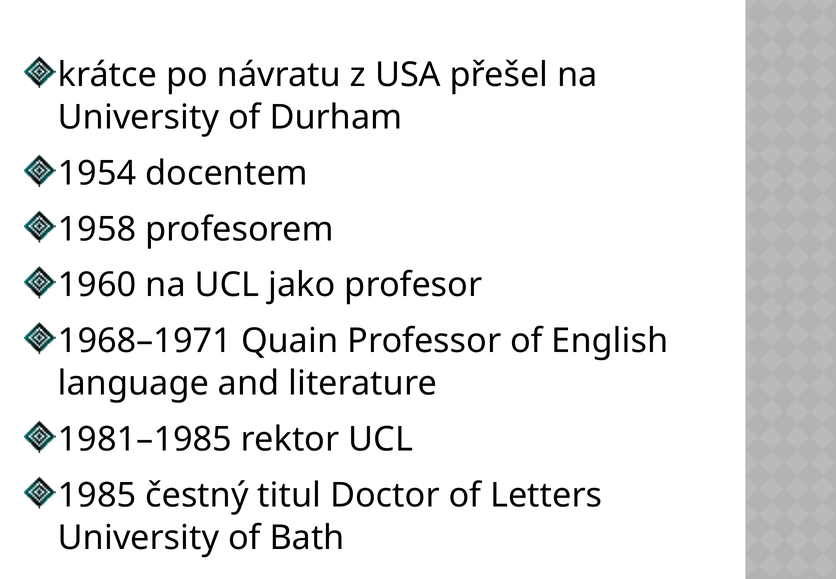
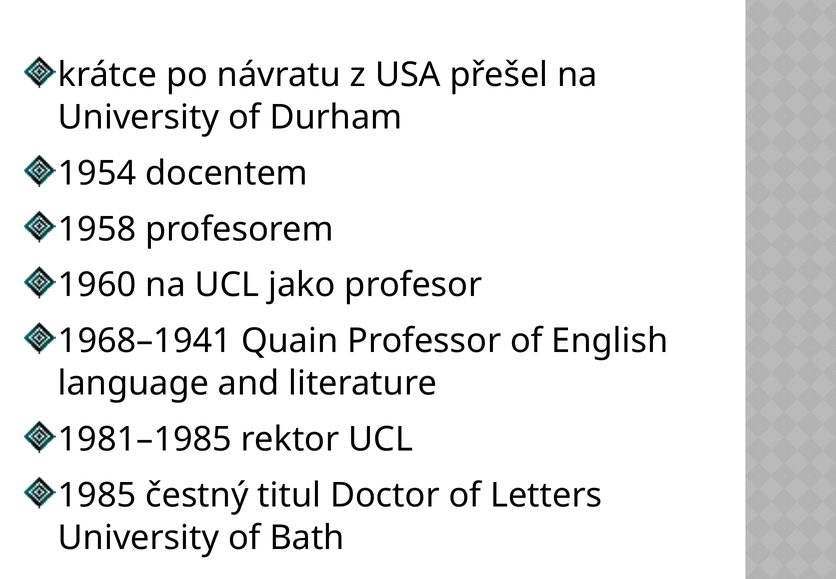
1968–1971: 1968–1971 -> 1968–1941
